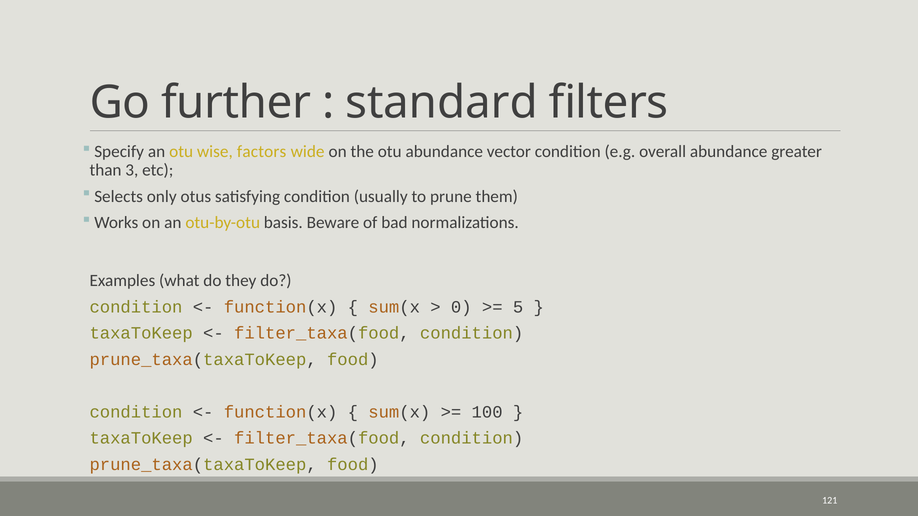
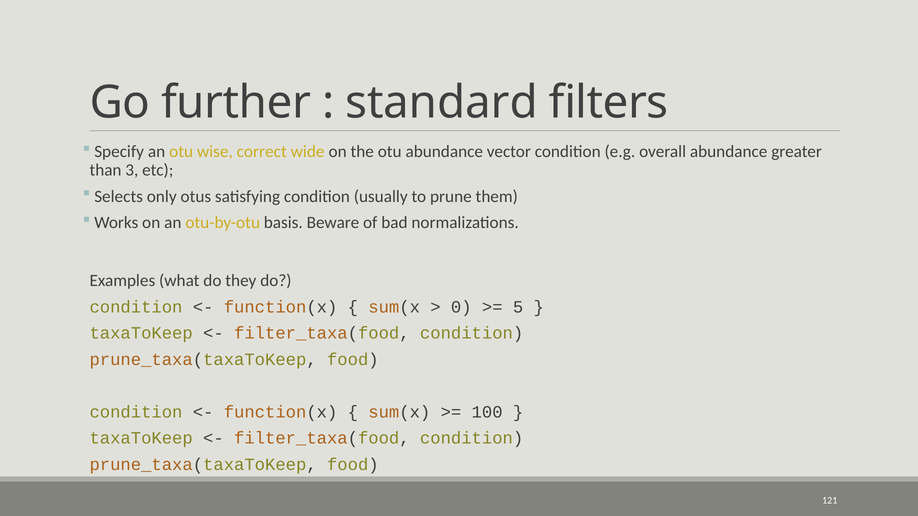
factors: factors -> correct
